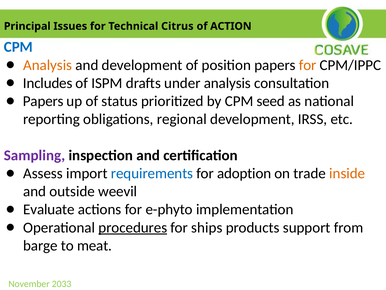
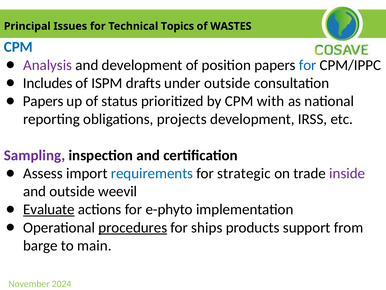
Citrus: Citrus -> Topics
ACTION: ACTION -> WASTES
Analysis at (48, 65) colour: orange -> purple
for at (308, 65) colour: orange -> blue
under analysis: analysis -> outside
seed: seed -> with
regional: regional -> projects
adoption: adoption -> strategic
inside colour: orange -> purple
Evaluate underline: none -> present
meat: meat -> main
2033: 2033 -> 2024
